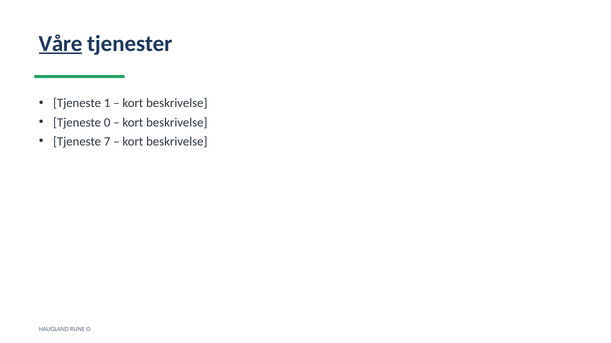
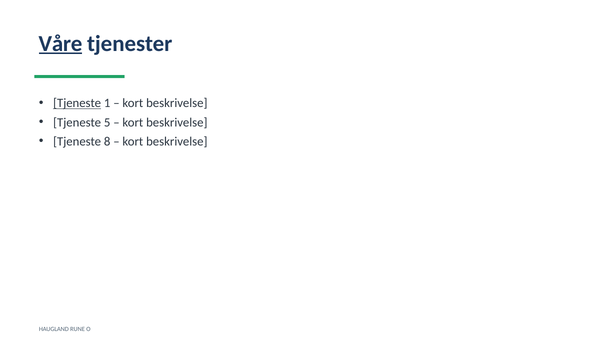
Tjeneste at (77, 103) underline: none -> present
0: 0 -> 5
7: 7 -> 8
